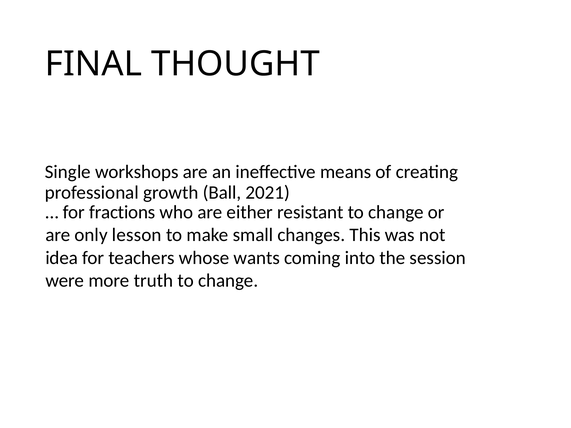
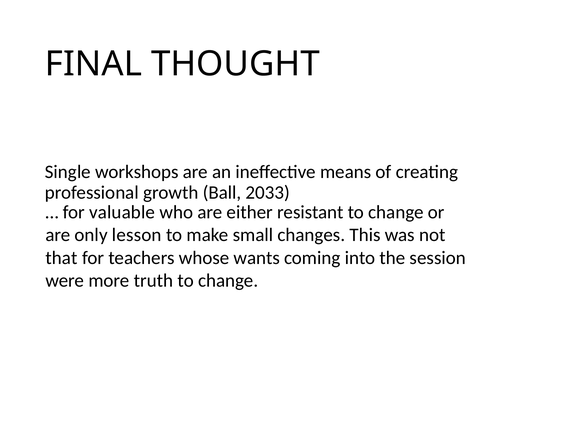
2021: 2021 -> 2033
fractions: fractions -> valuable
idea: idea -> that
